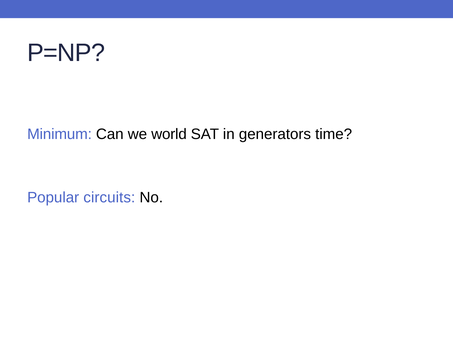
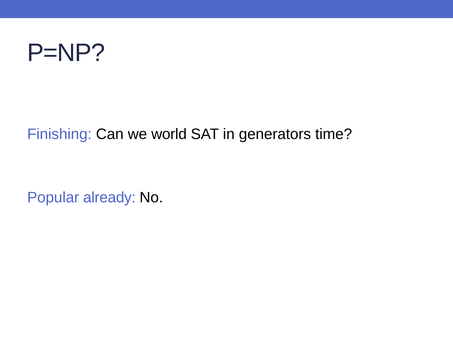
Minimum: Minimum -> Finishing
circuits: circuits -> already
